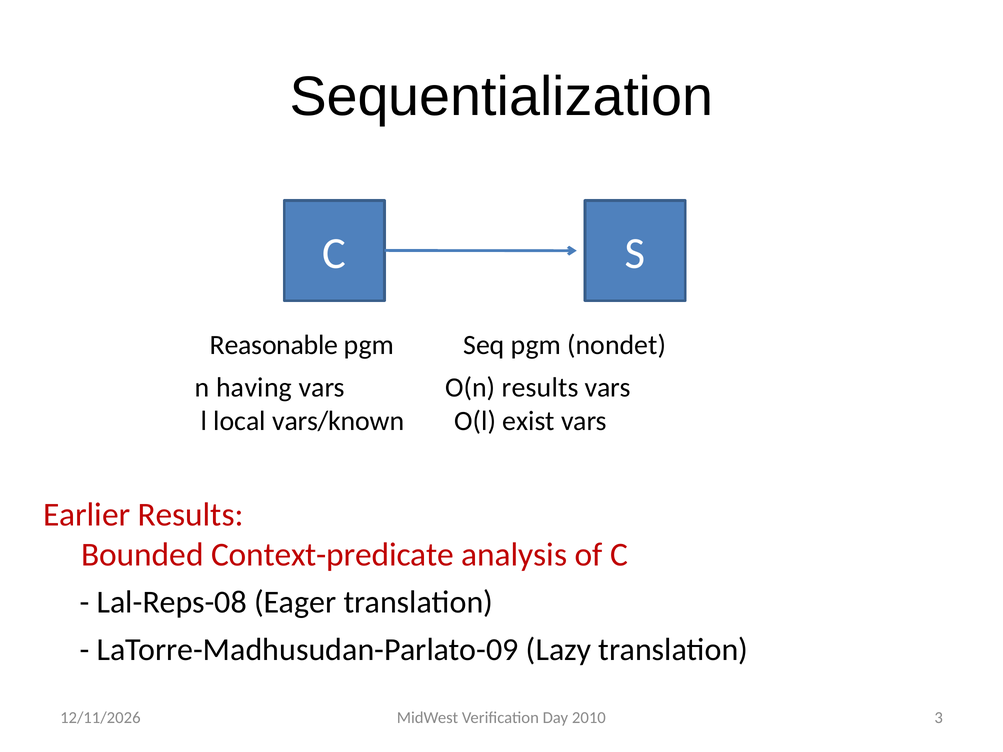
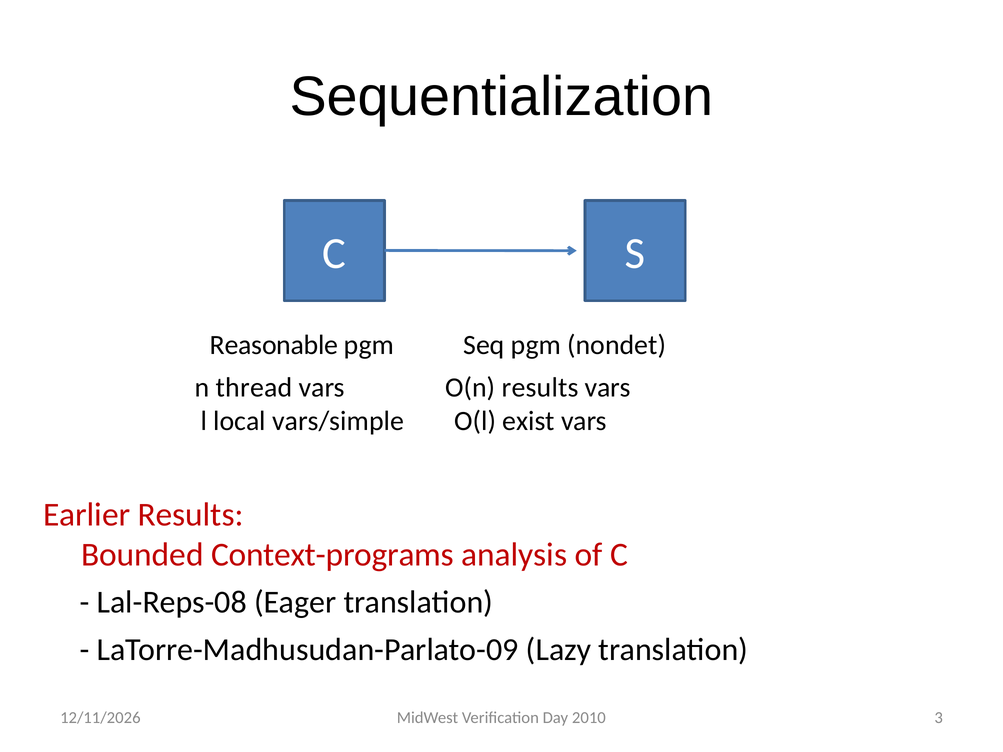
having: having -> thread
vars/known: vars/known -> vars/simple
Context-predicate: Context-predicate -> Context-programs
